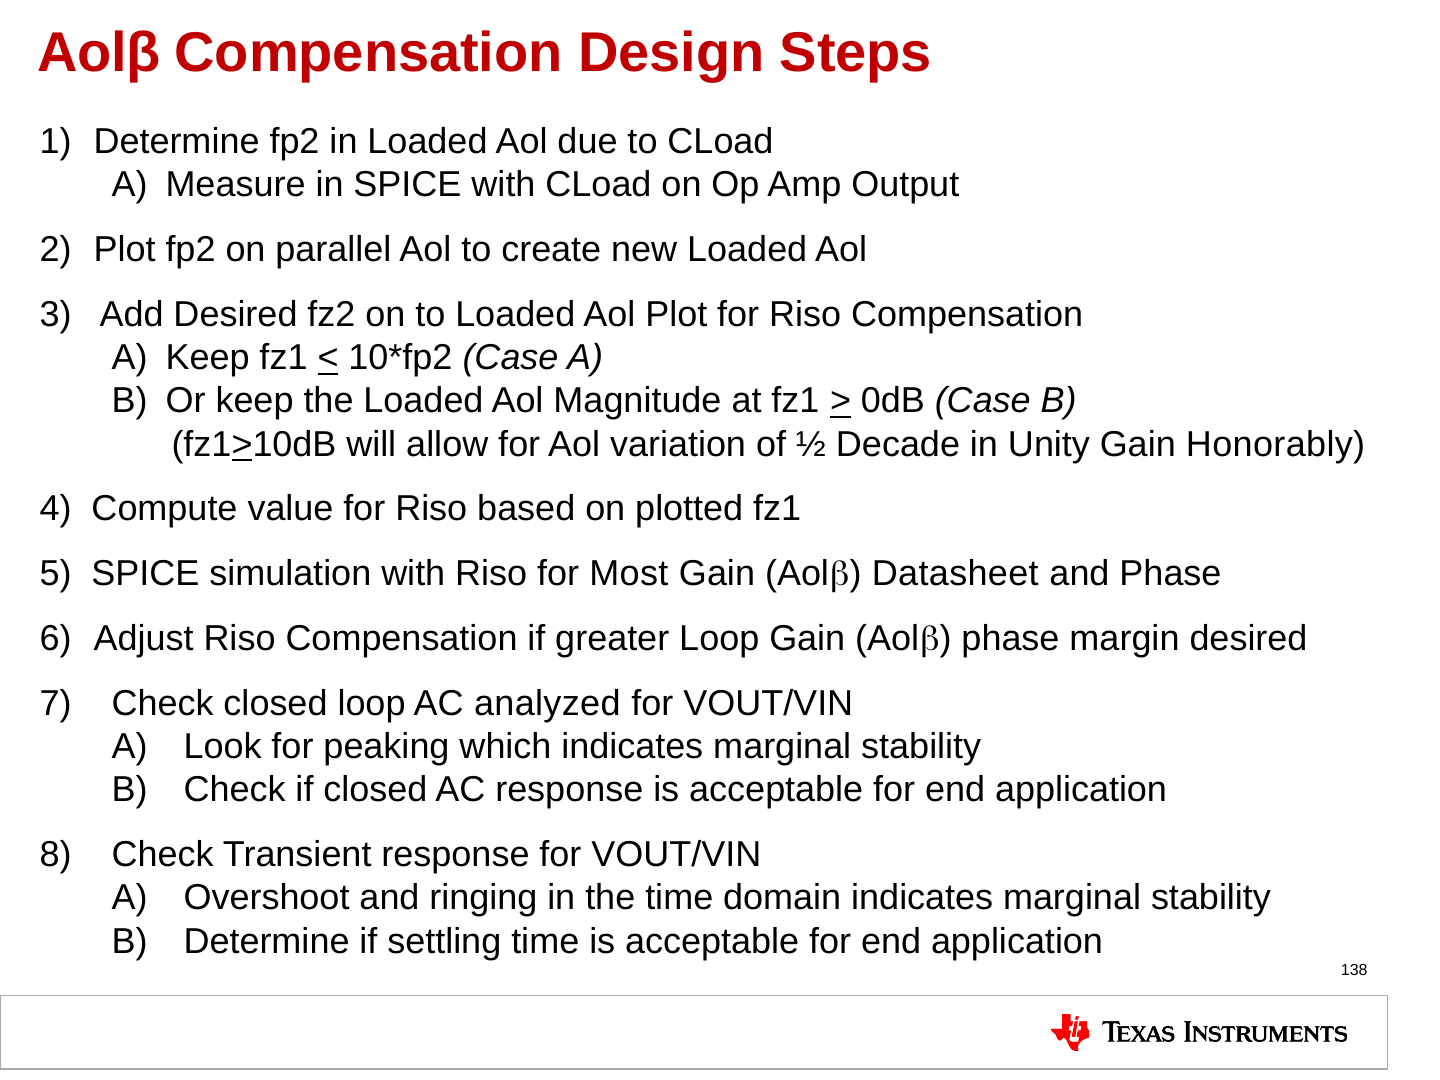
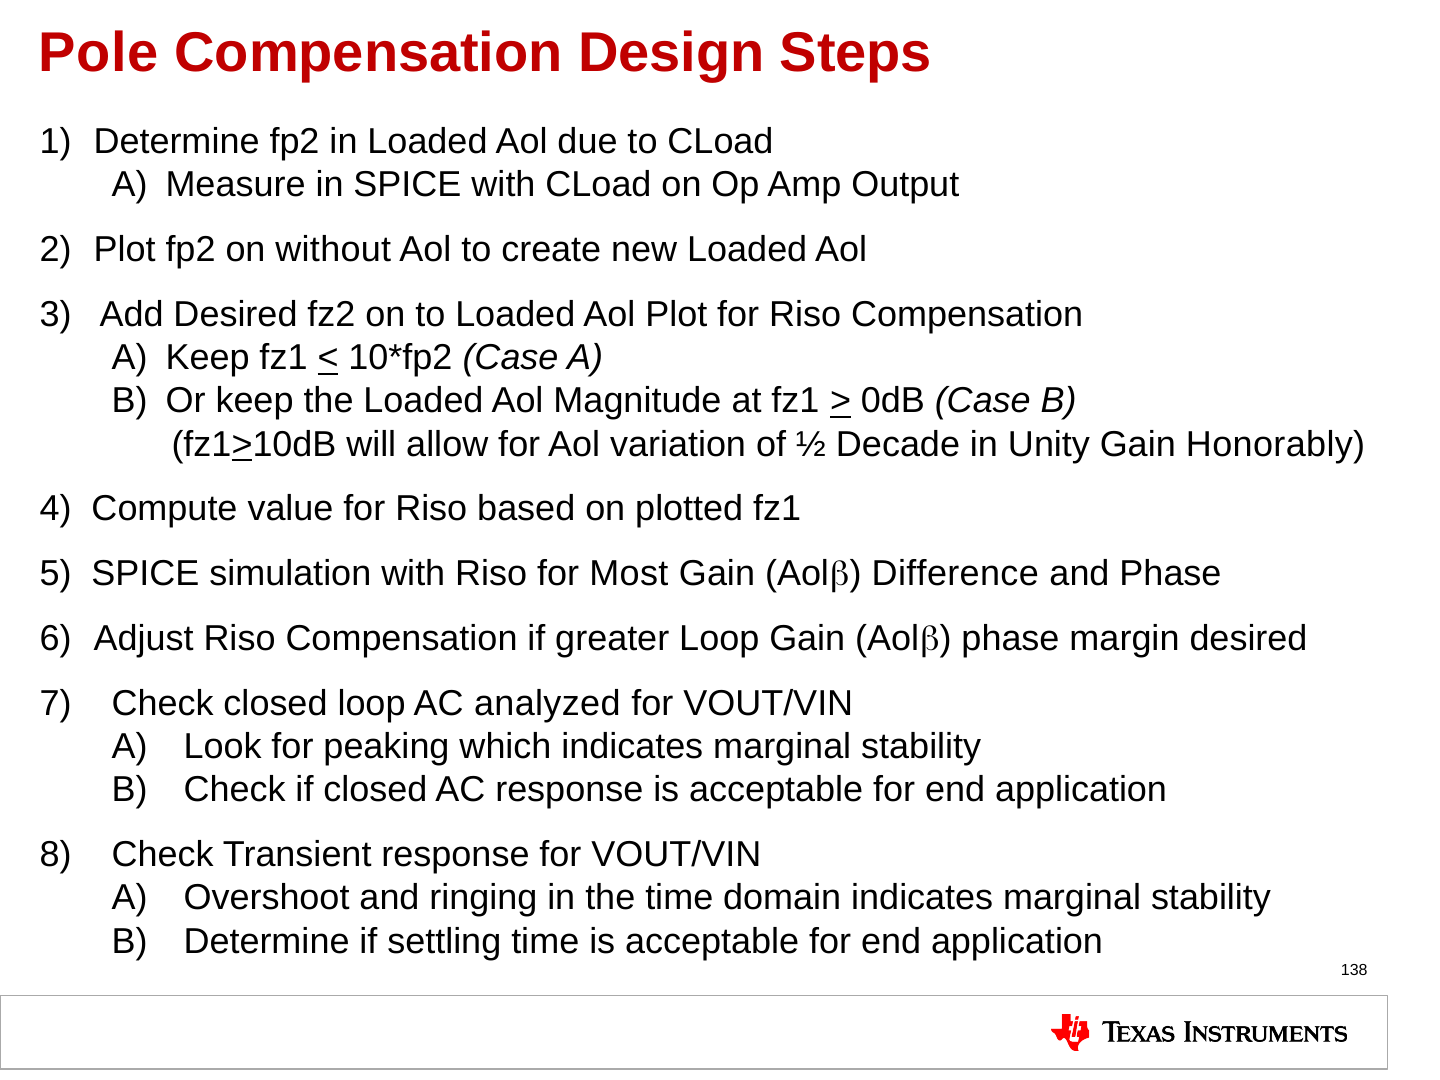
Aolβ: Aolβ -> Pole
parallel: parallel -> without
Datasheet: Datasheet -> Difference
